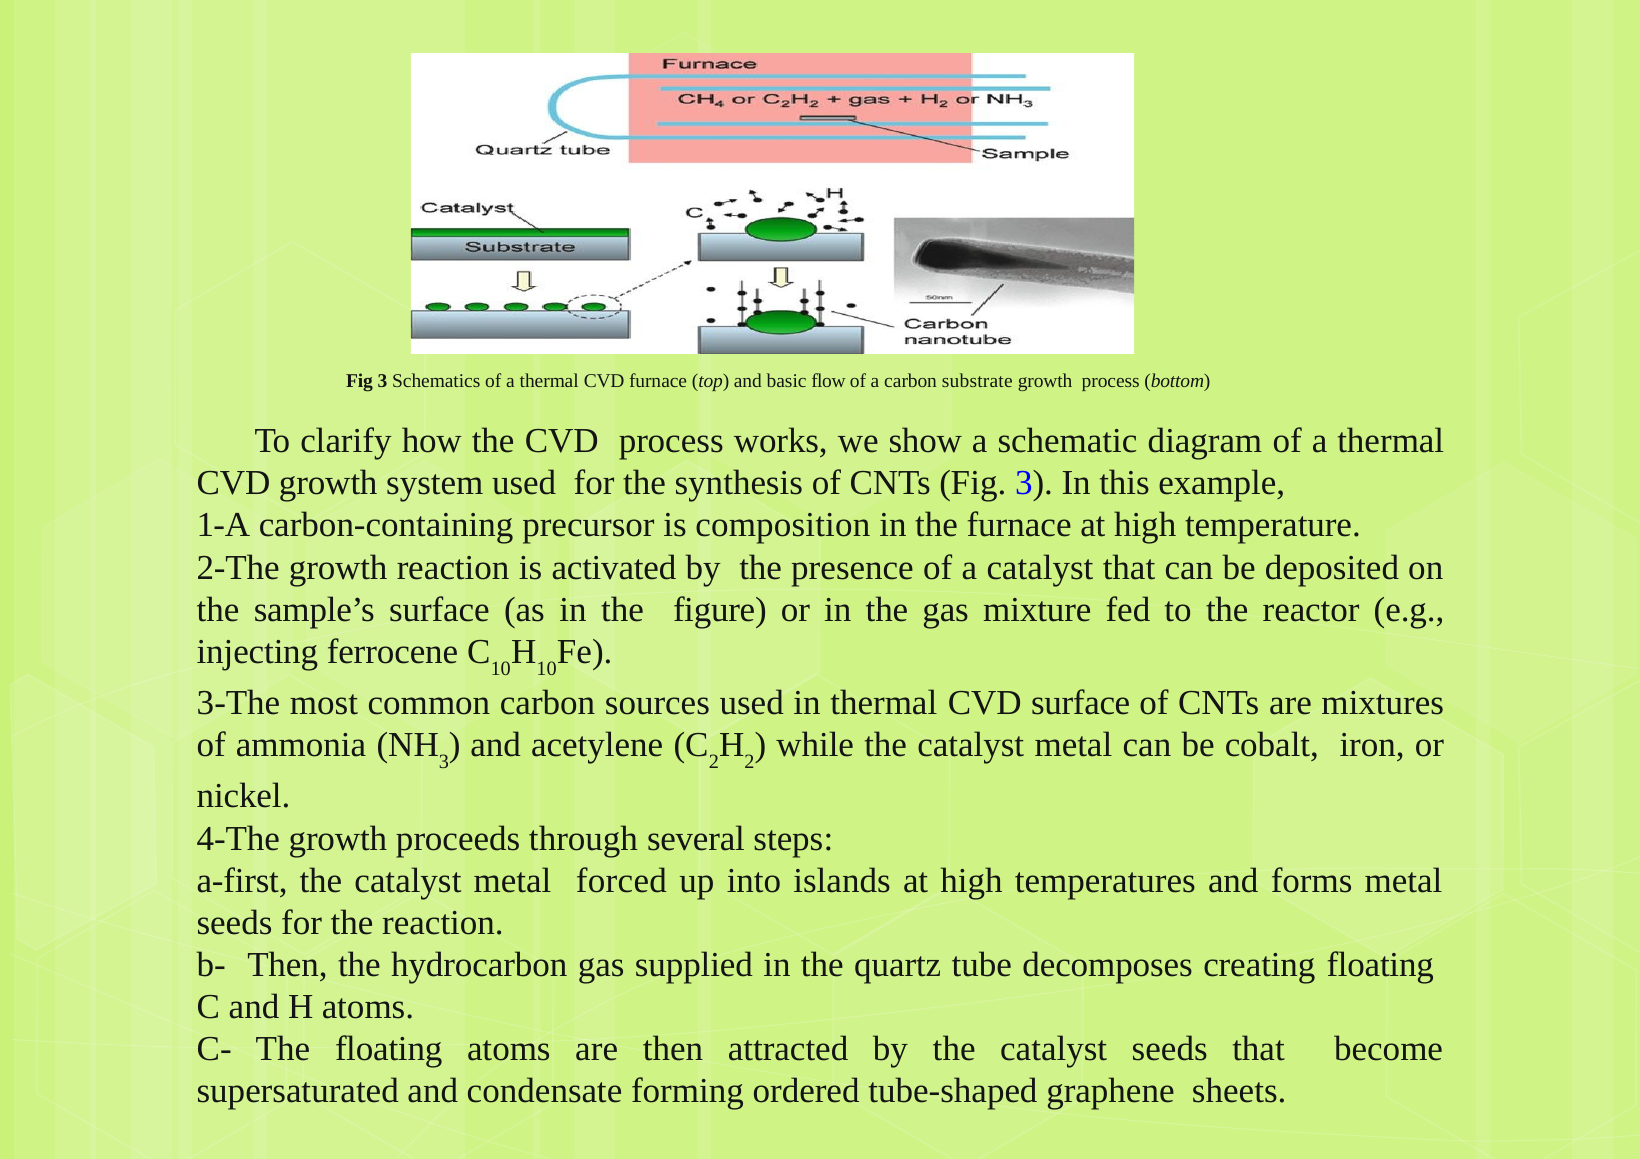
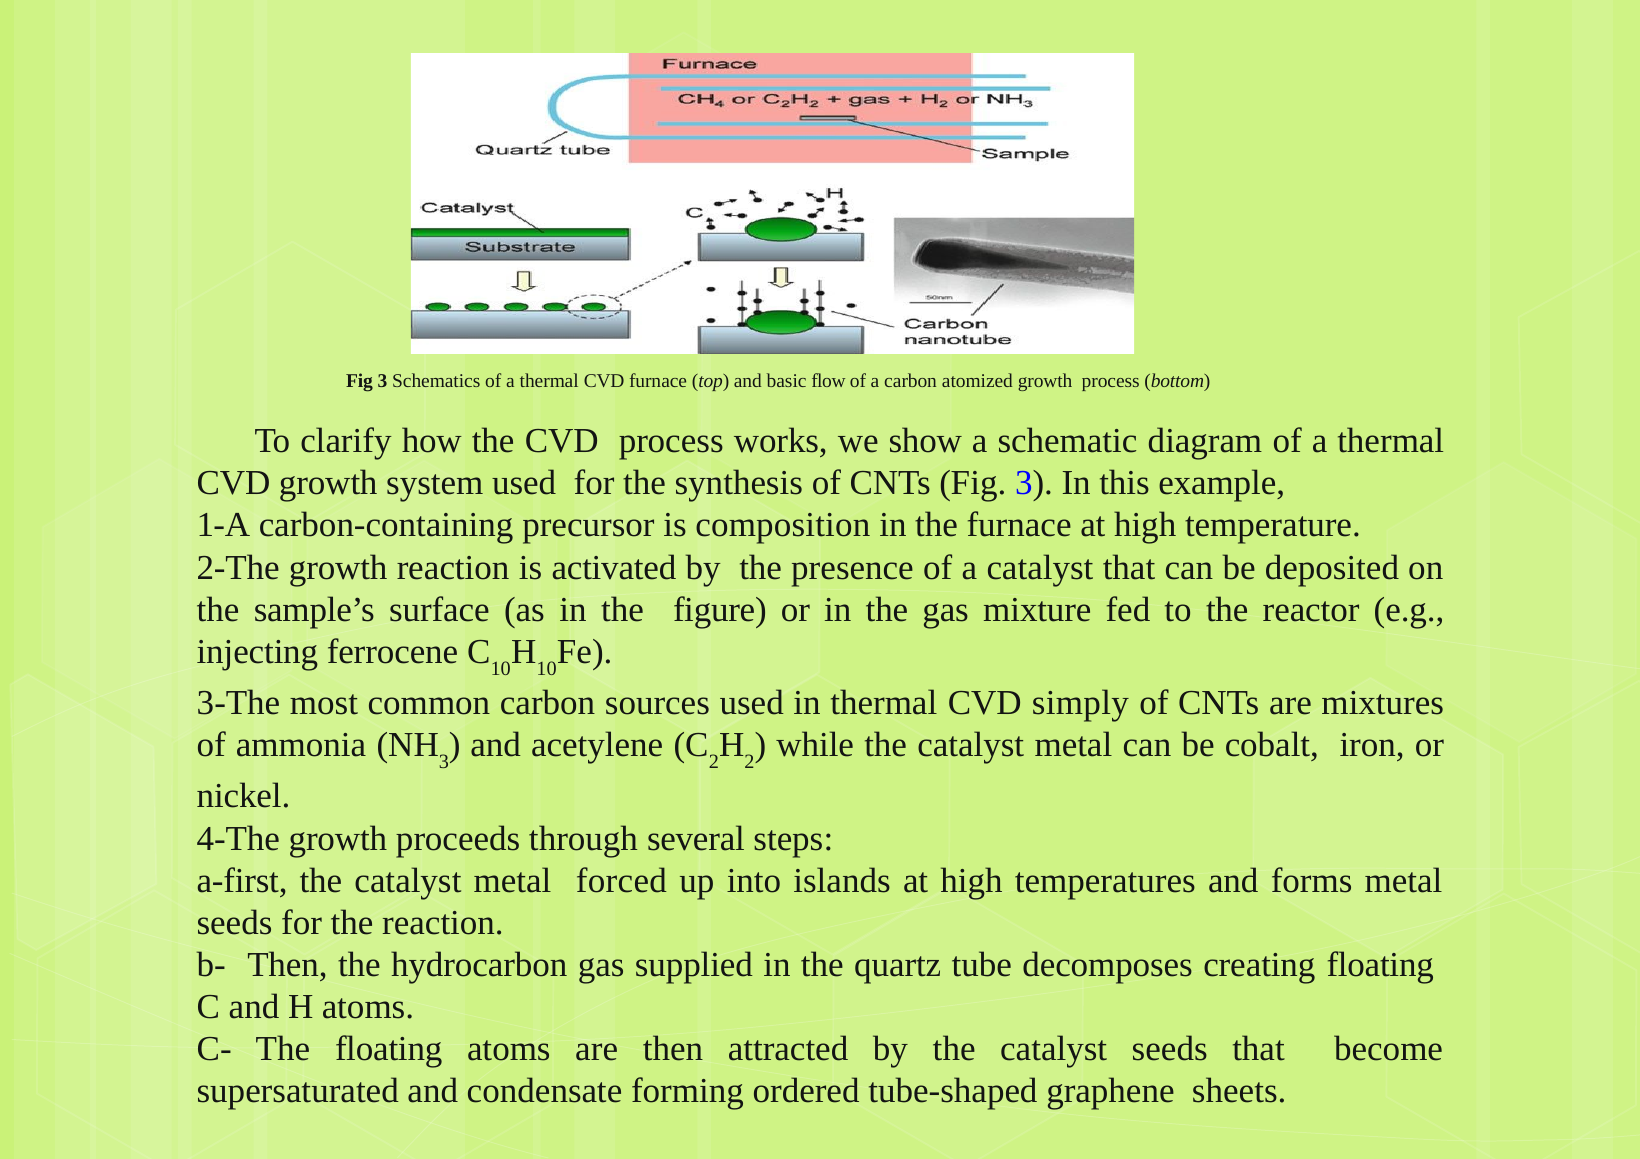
substrate: substrate -> atomized
CVD surface: surface -> simply
